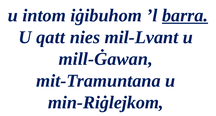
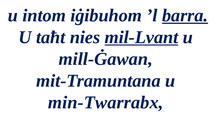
qatt: qatt -> taħt
mil-Lvant underline: none -> present
min-Riġlejkom: min-Riġlejkom -> min-Twarrabx
